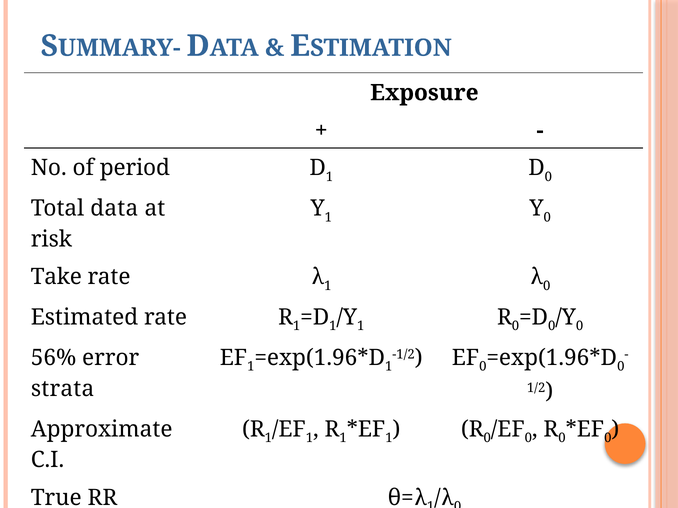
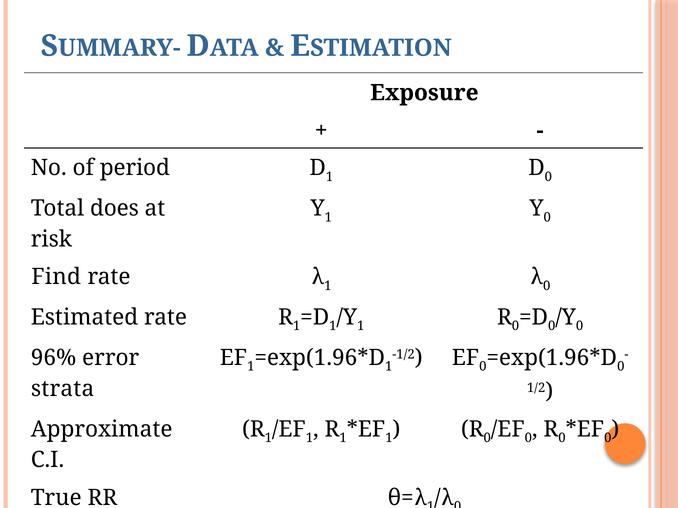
data: data -> does
Take: Take -> Find
56%: 56% -> 96%
